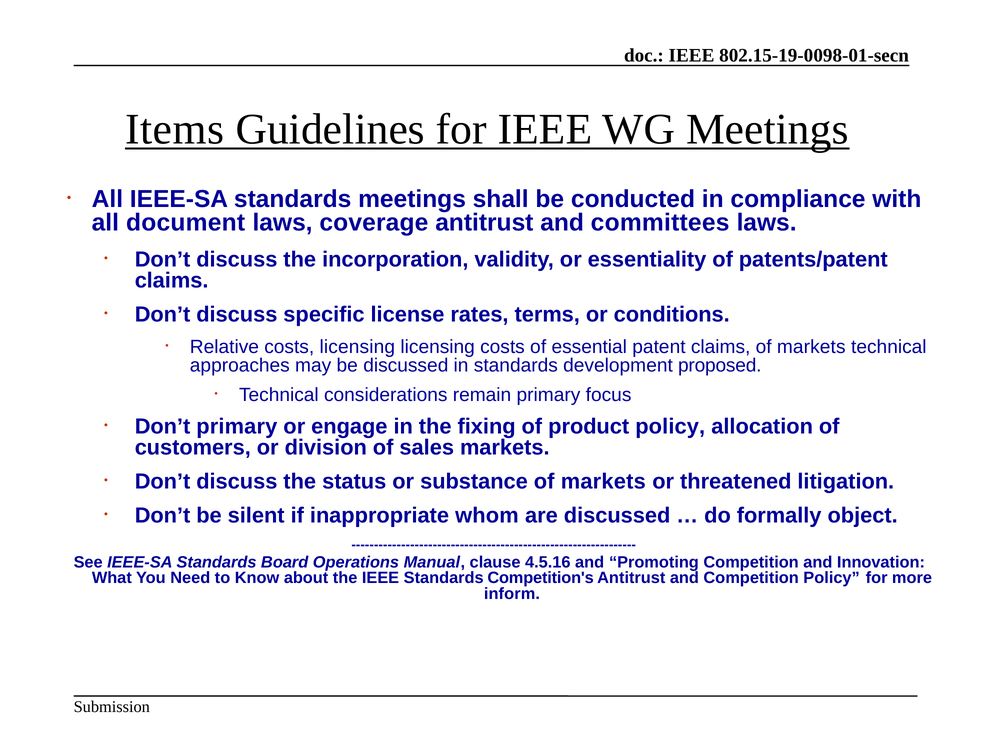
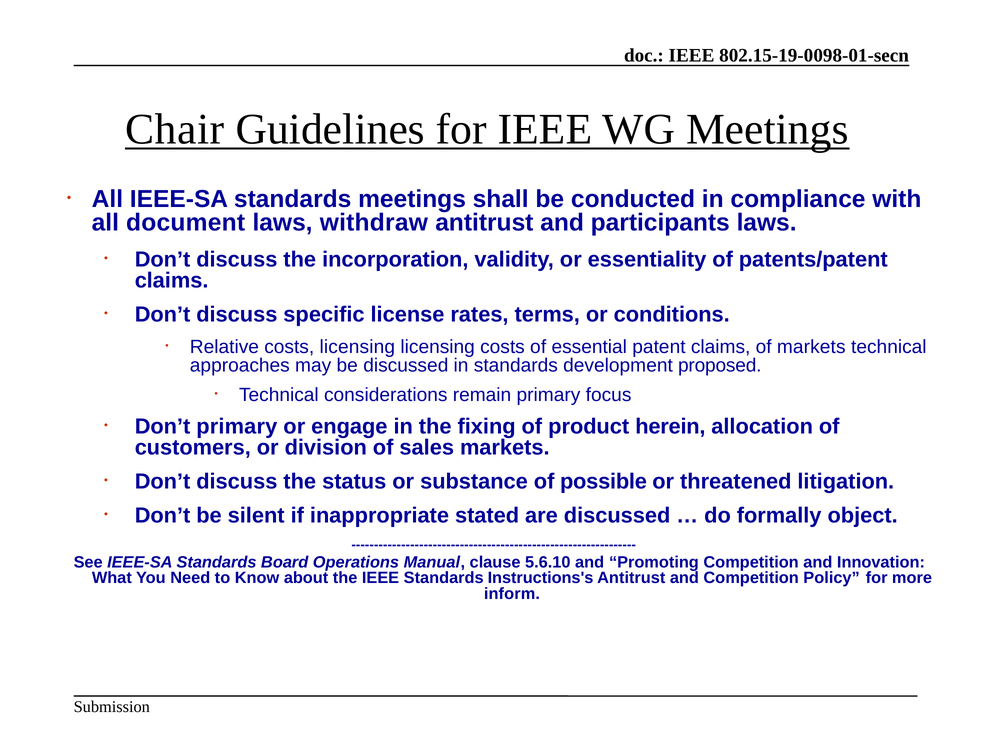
Items: Items -> Chair
coverage: coverage -> withdraw
committees: committees -> participants
product policy: policy -> herein
substance of markets: markets -> possible
whom: whom -> stated
4.5.16: 4.5.16 -> 5.6.10
Competition's: Competition's -> Instructions's
